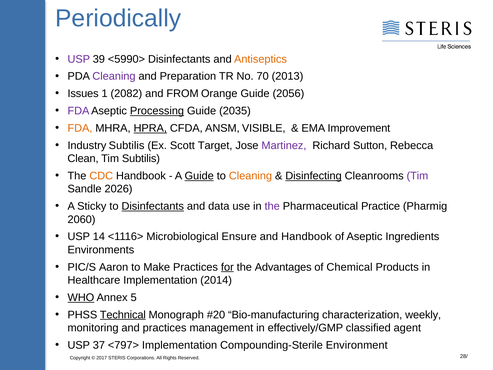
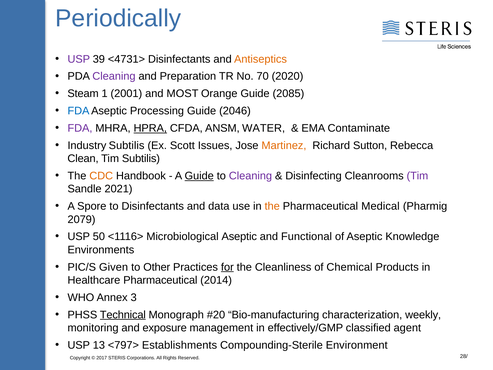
<5990>: <5990> -> <4731>
2013: 2013 -> 2020
Issues: Issues -> Steam
2082: 2082 -> 2001
FROM: FROM -> MOST
2056: 2056 -> 2085
FDA at (78, 111) colour: purple -> blue
Processing underline: present -> none
2035: 2035 -> 2046
FDA at (80, 128) colour: orange -> purple
VISIBLE: VISIBLE -> WATER
Improvement: Improvement -> Contaminate
Target: Target -> Issues
Martinez colour: purple -> orange
Cleaning at (250, 176) colour: orange -> purple
Disinfecting underline: present -> none
2026: 2026 -> 2021
Sticky: Sticky -> Spore
Disinfectants at (153, 206) underline: present -> none
the at (272, 206) colour: purple -> orange
Practice: Practice -> Medical
2060: 2060 -> 2079
14: 14 -> 50
Microbiological Ensure: Ensure -> Aseptic
and Handbook: Handbook -> Functional
Ingredients: Ingredients -> Knowledge
Aaron: Aaron -> Given
Make: Make -> Other
Advantages: Advantages -> Cleanliness
Healthcare Implementation: Implementation -> Pharmaceutical
WHO underline: present -> none
5: 5 -> 3
and practices: practices -> exposure
37: 37 -> 13
<797> Implementation: Implementation -> Establishments
